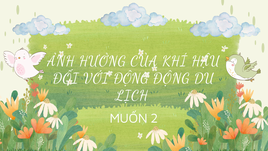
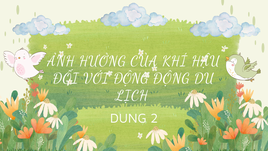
MUỐN: MUỐN -> DUNG
